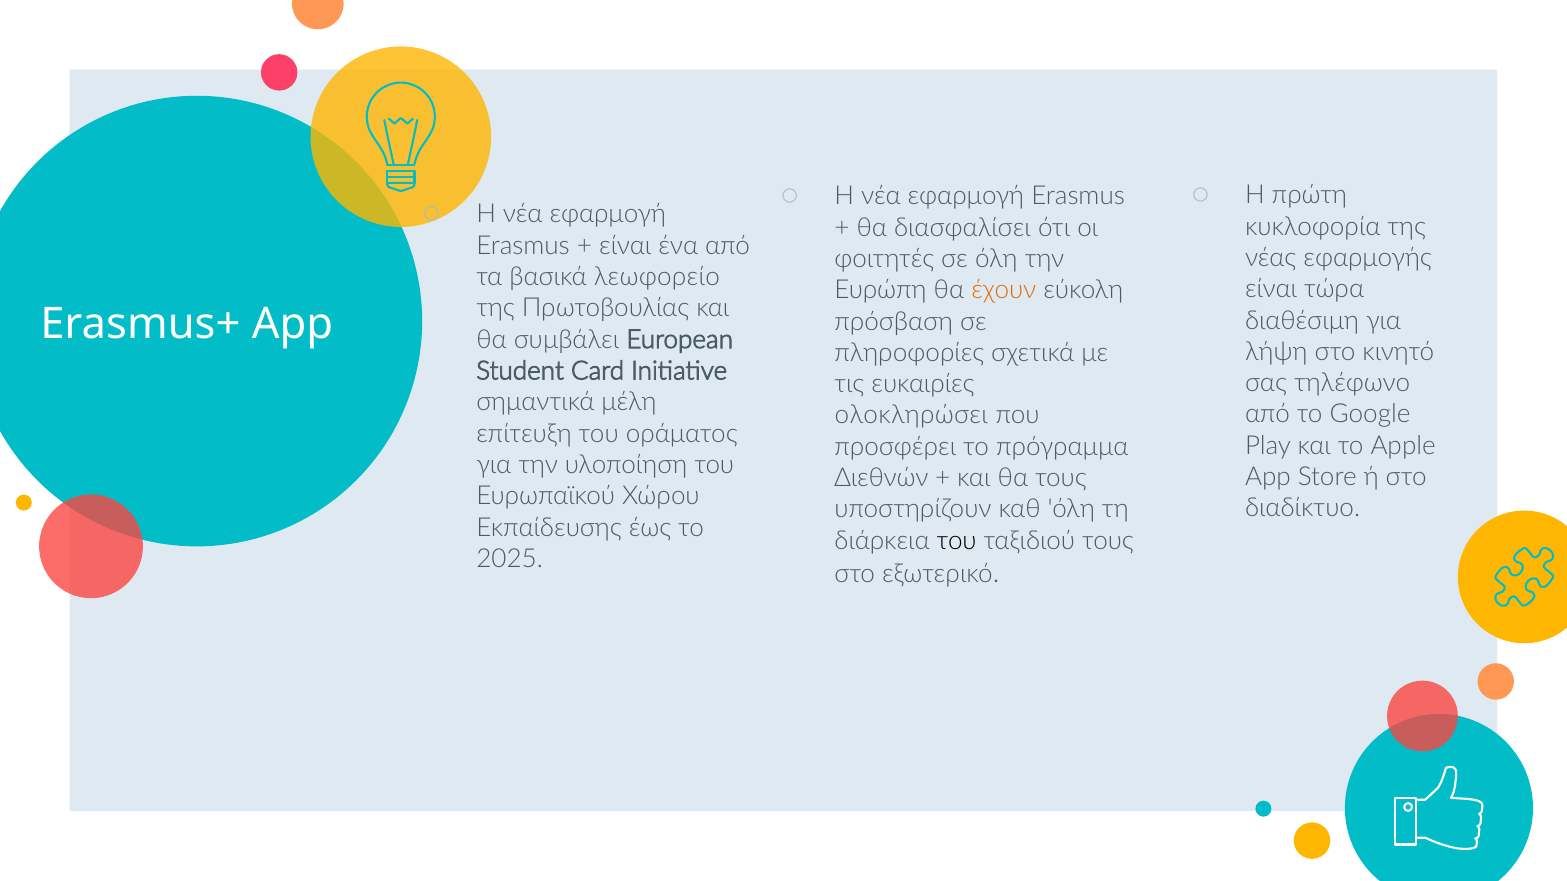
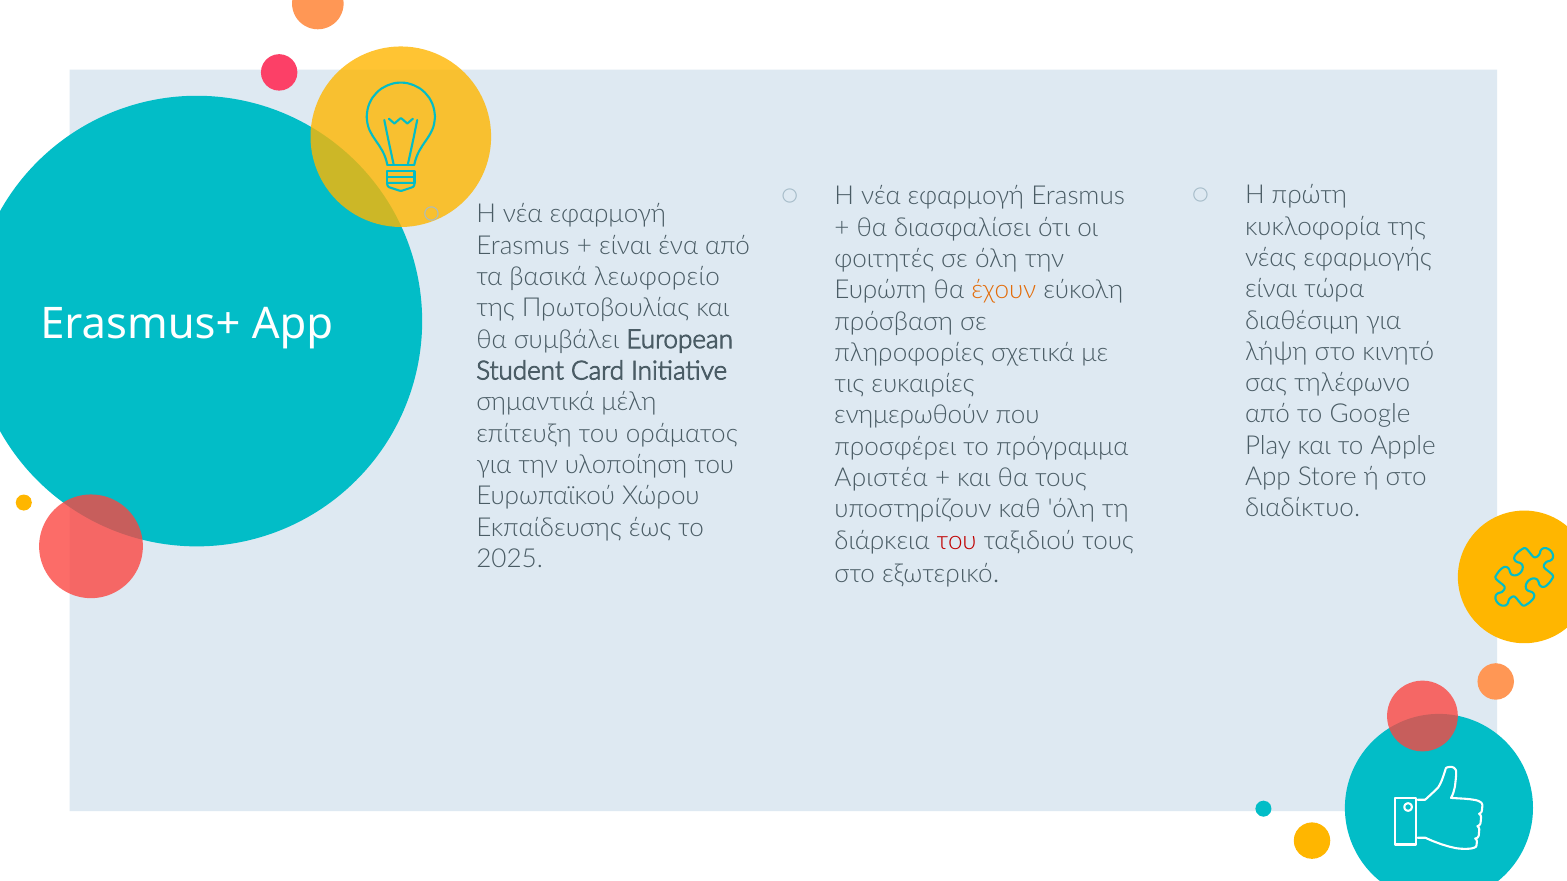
ολοκληρώσει: ολοκληρώσει -> ενημερωθούν
Διεθνών: Διεθνών -> Αριστέα
του at (957, 541) colour: black -> red
